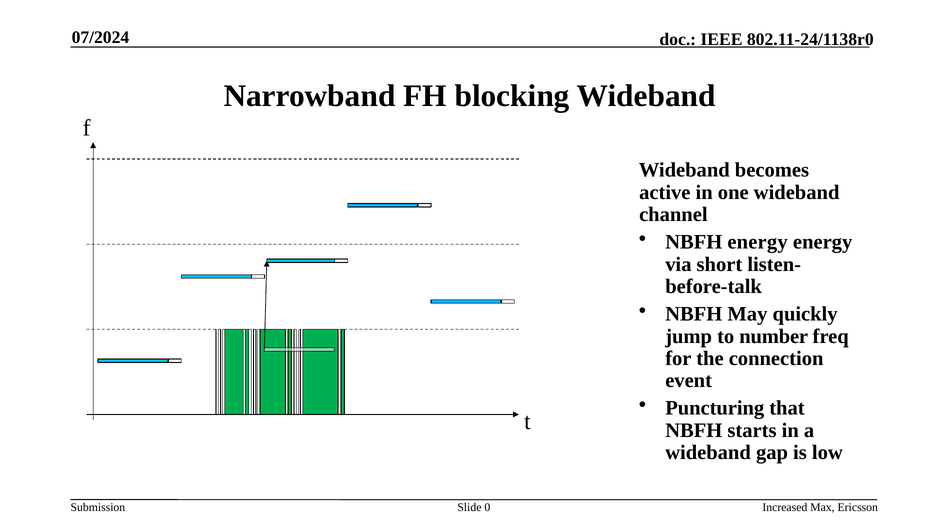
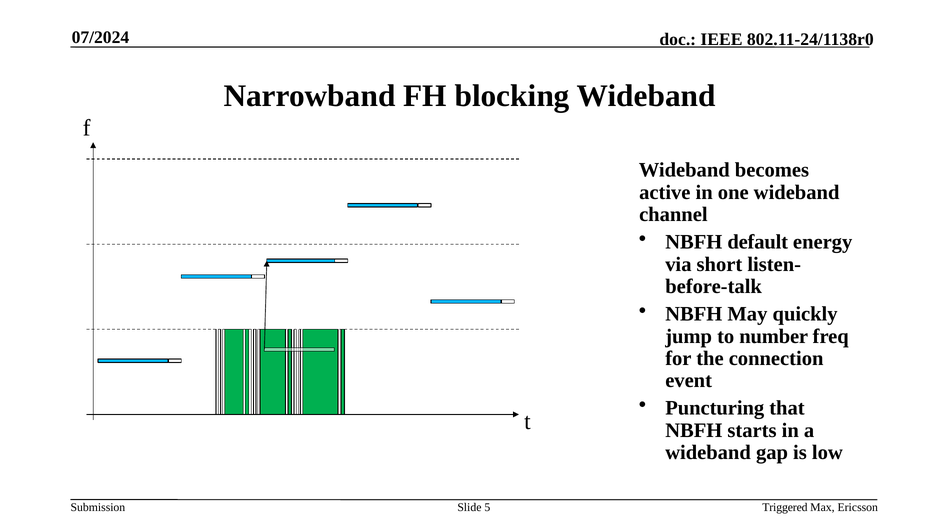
NBFH energy: energy -> default
0: 0 -> 5
Increased: Increased -> Triggered
